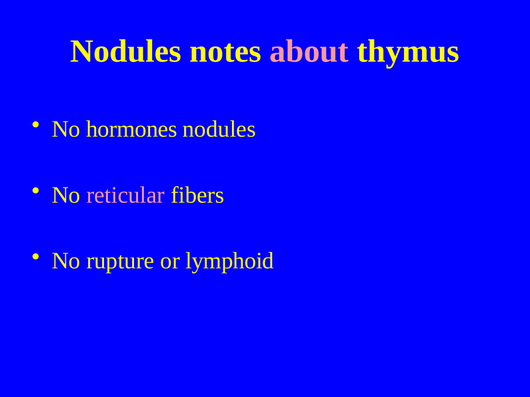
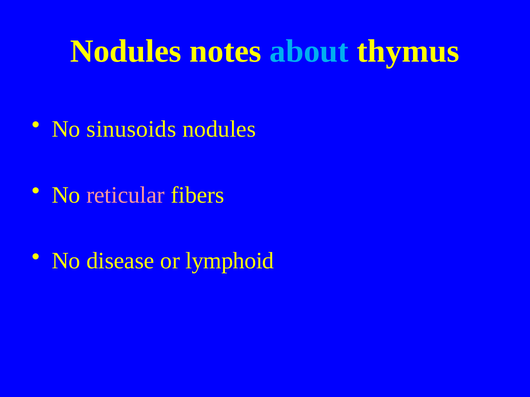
about colour: pink -> light blue
hormones: hormones -> sinusoids
rupture: rupture -> disease
